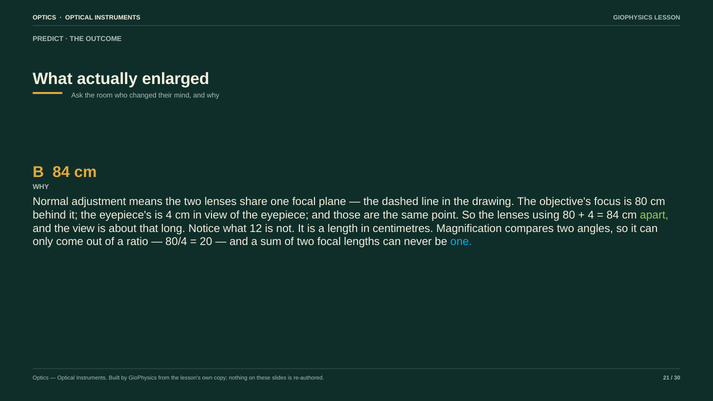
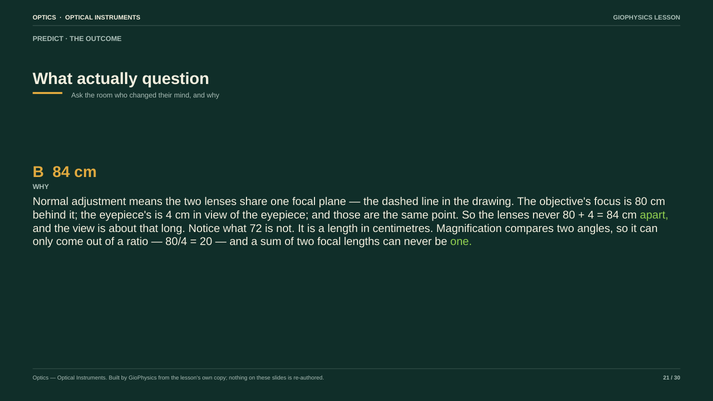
enlarged: enlarged -> question
lenses using: using -> never
12: 12 -> 72
one at (461, 242) colour: light blue -> light green
